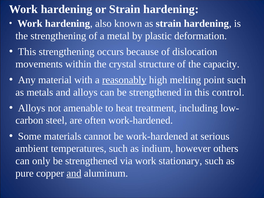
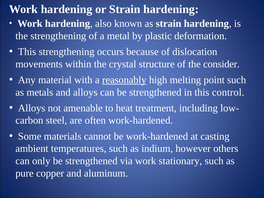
capacity: capacity -> consider
serious: serious -> casting
and at (74, 173) underline: present -> none
